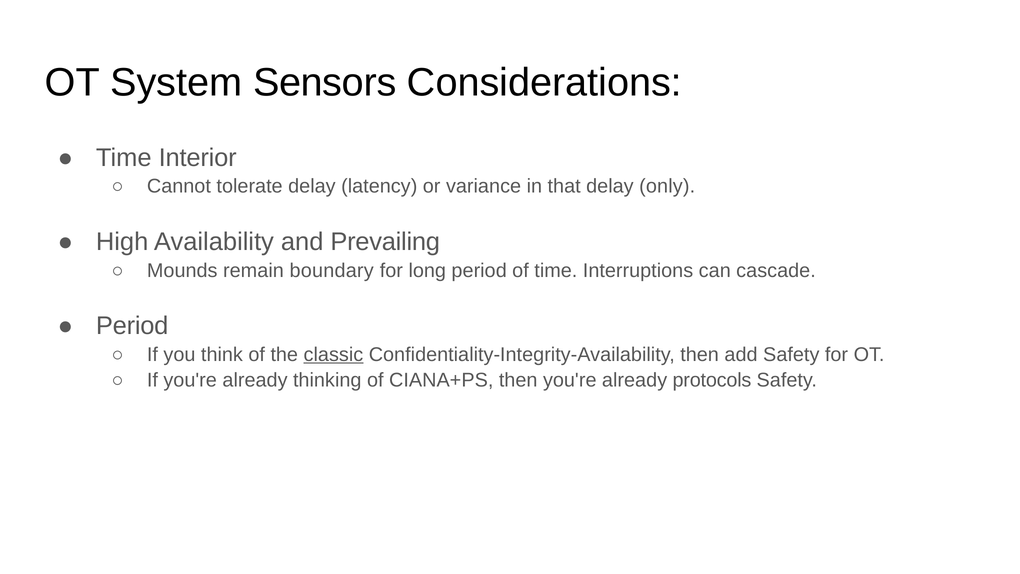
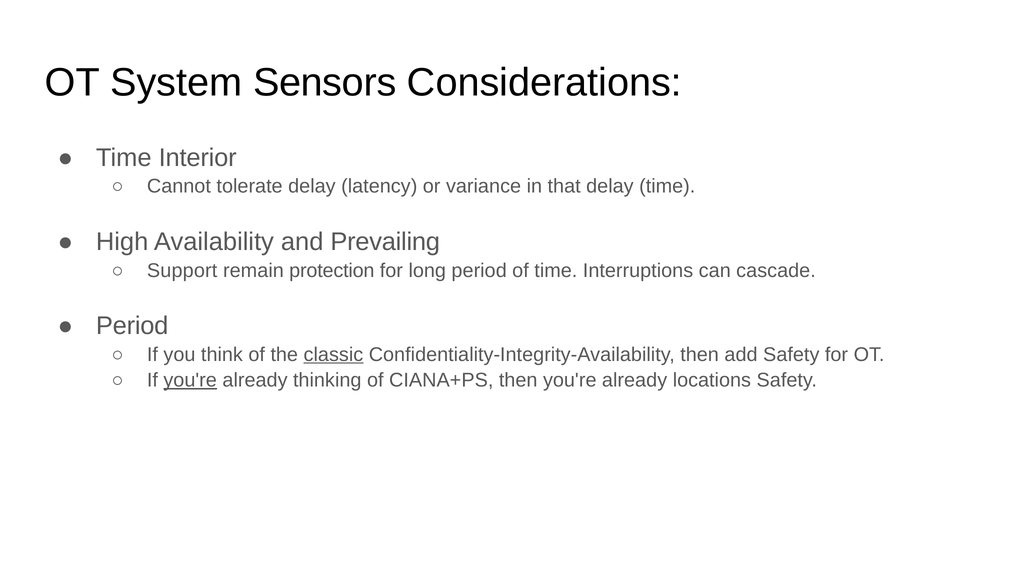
delay only: only -> time
Mounds: Mounds -> Support
boundary: boundary -> protection
you're at (190, 380) underline: none -> present
protocols: protocols -> locations
